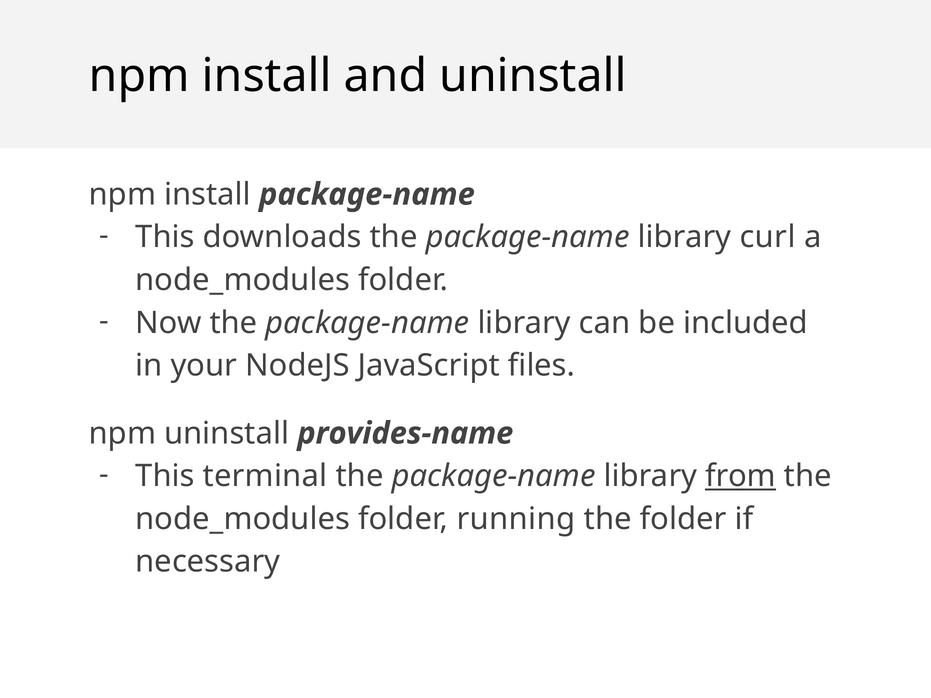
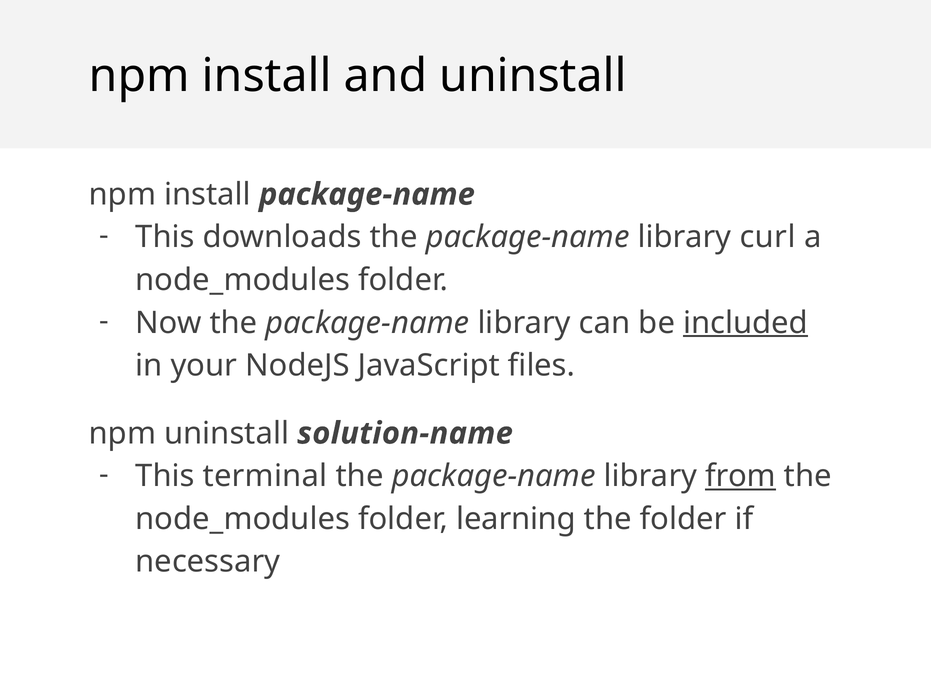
included underline: none -> present
provides-name: provides-name -> solution-name
running: running -> learning
